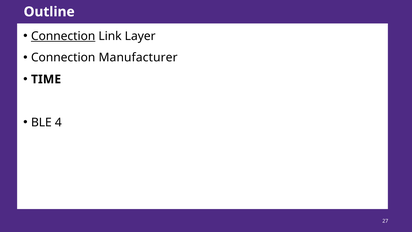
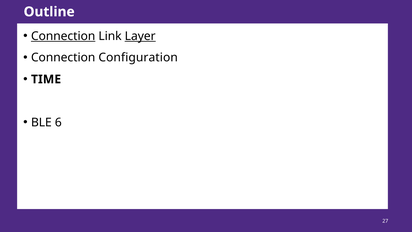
Layer underline: none -> present
Manufacturer: Manufacturer -> Configuration
4: 4 -> 6
